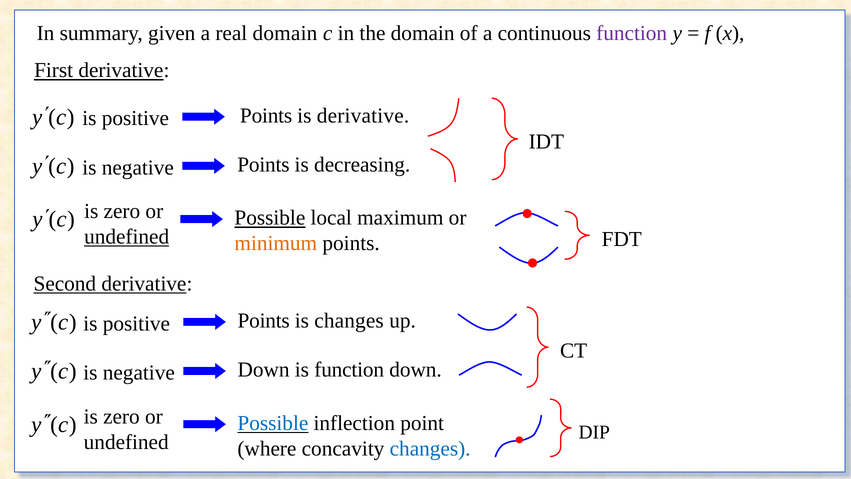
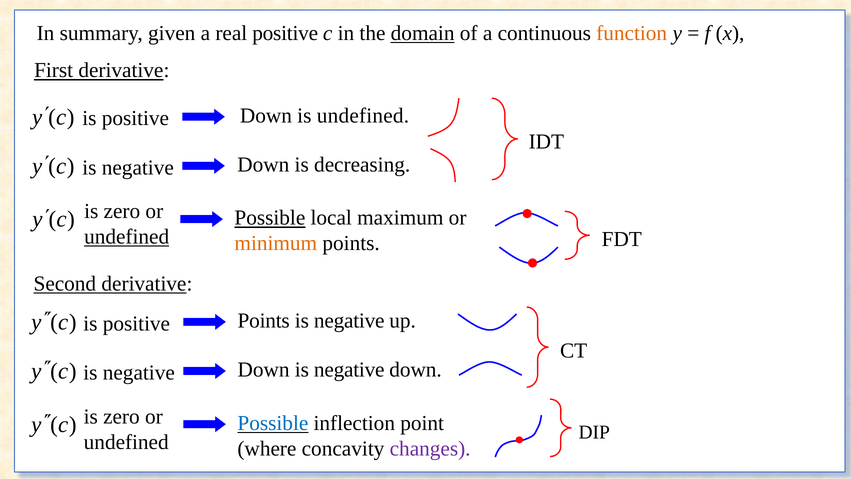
real domain: domain -> positive
domain at (423, 33) underline: none -> present
function at (632, 33) colour: purple -> orange
Points at (266, 116): Points -> Down
is derivative: derivative -> undefined
Points at (263, 165): Points -> Down
changes at (349, 321): changes -> negative
function at (349, 370): function -> negative
changes at (430, 448) colour: blue -> purple
